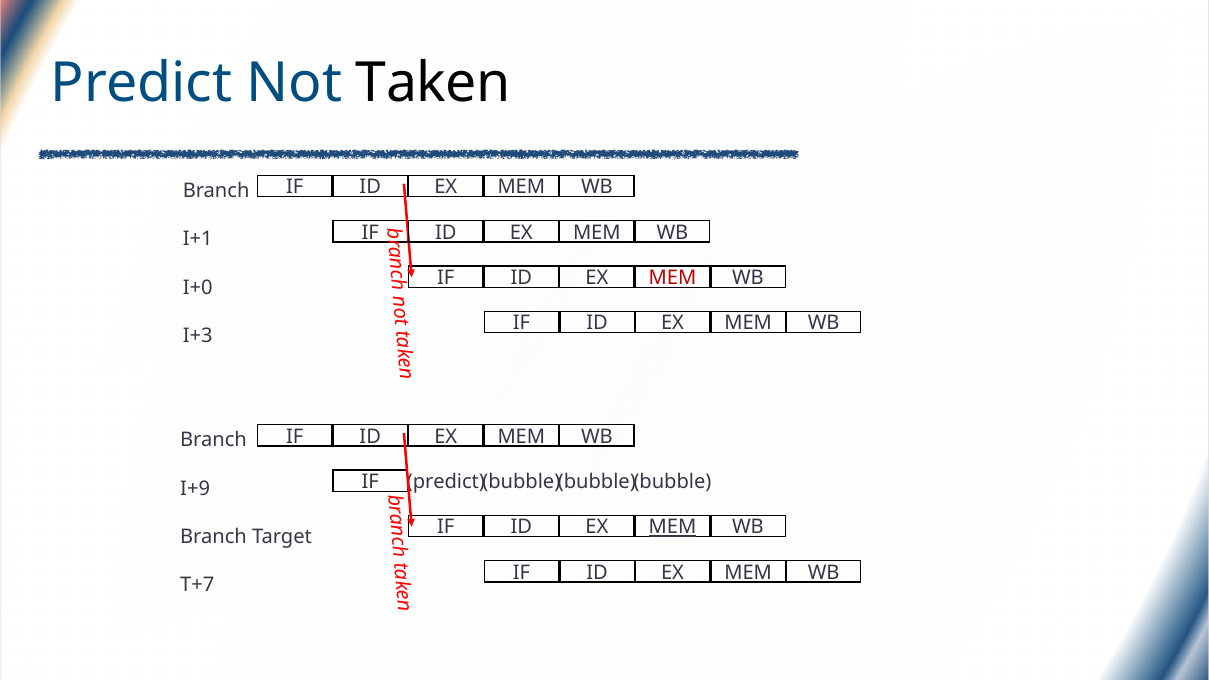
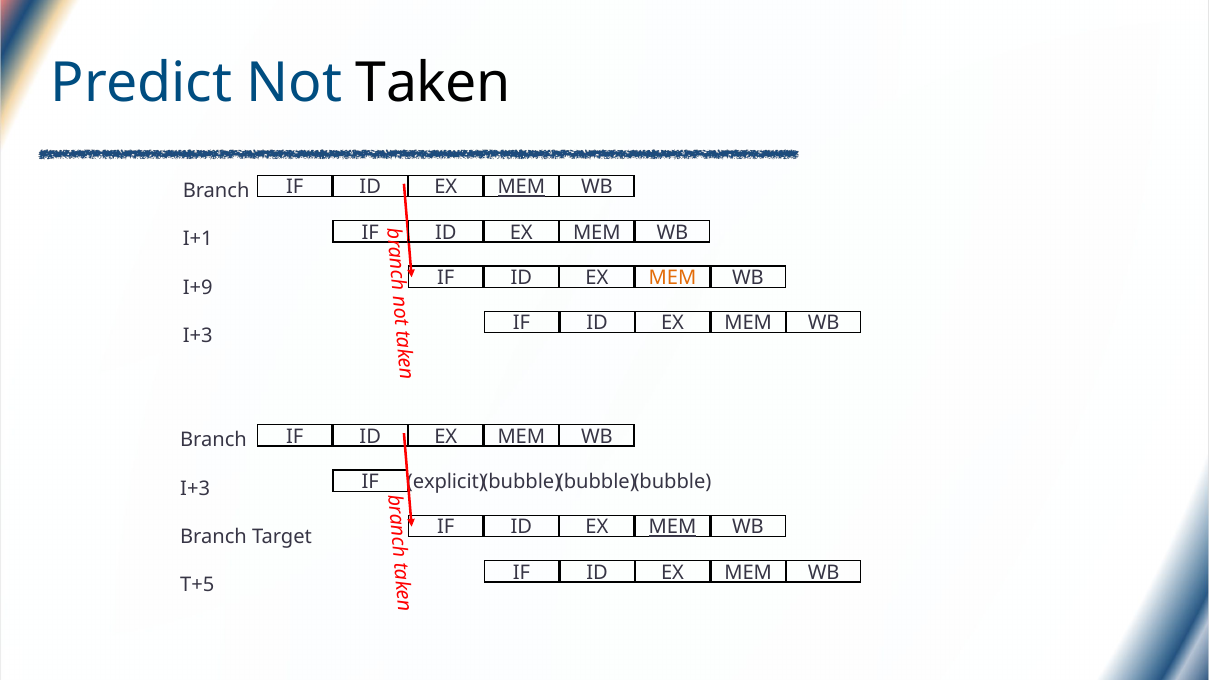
MEM at (521, 187) underline: none -> present
MEM at (672, 278) colour: red -> orange
I+0: I+0 -> I+9
predict at (446, 482): predict -> explicit
I+9 at (195, 489): I+9 -> I+3
T+7: T+7 -> T+5
